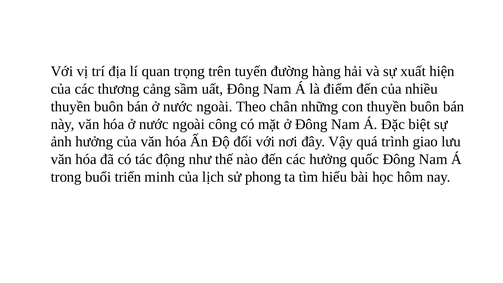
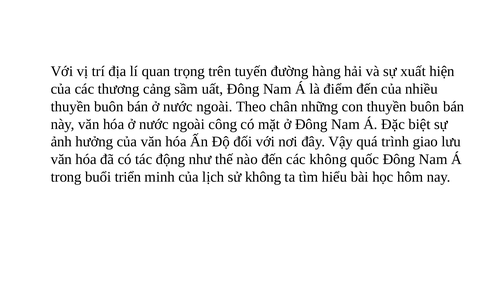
các hưởng: hưởng -> không
sử phong: phong -> không
